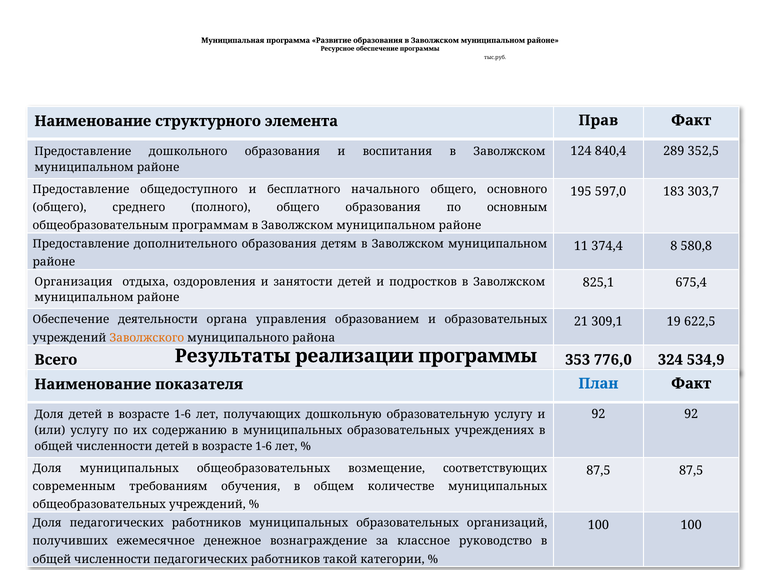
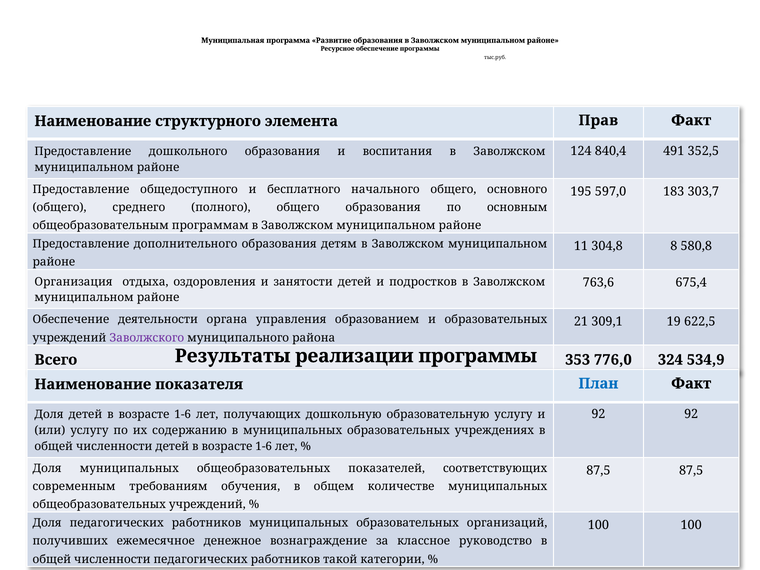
289: 289 -> 491
374,4: 374,4 -> 304,8
825,1: 825,1 -> 763,6
Заволжского colour: orange -> purple
возмещение: возмещение -> показателей
